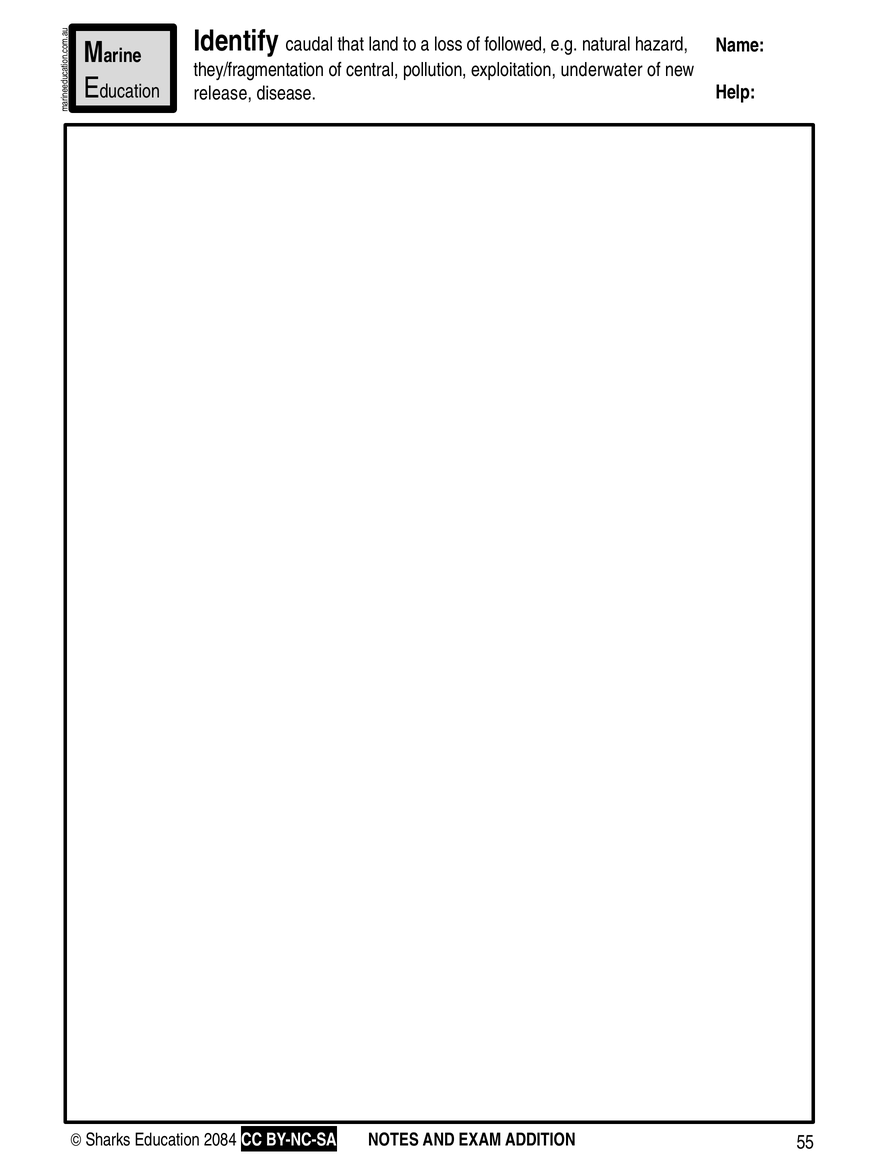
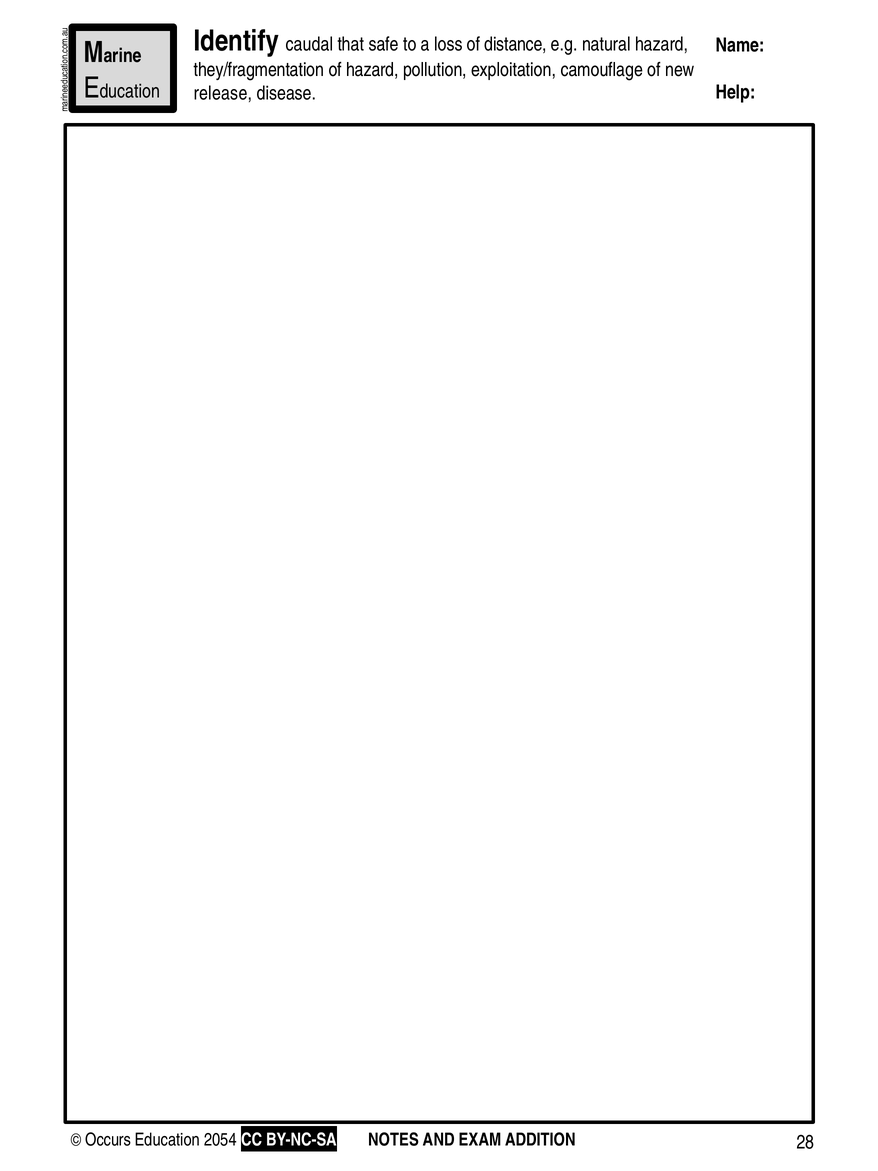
land: land -> safe
followed: followed -> distance
of central: central -> hazard
underwater: underwater -> camouflage
Sharks: Sharks -> Occurs
2084: 2084 -> 2054
55: 55 -> 28
